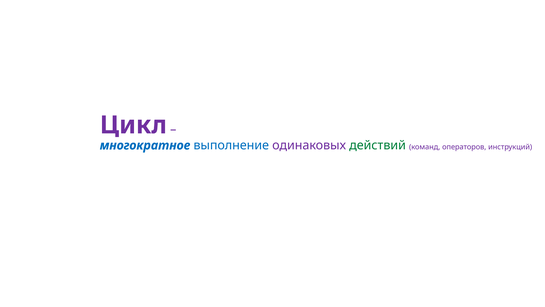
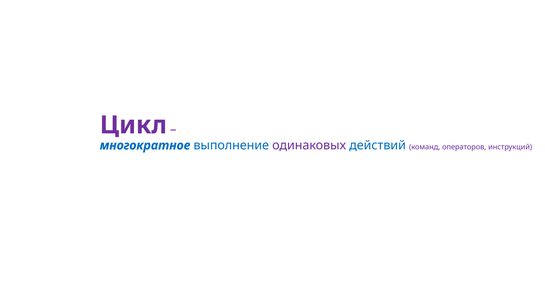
действий colour: green -> blue
